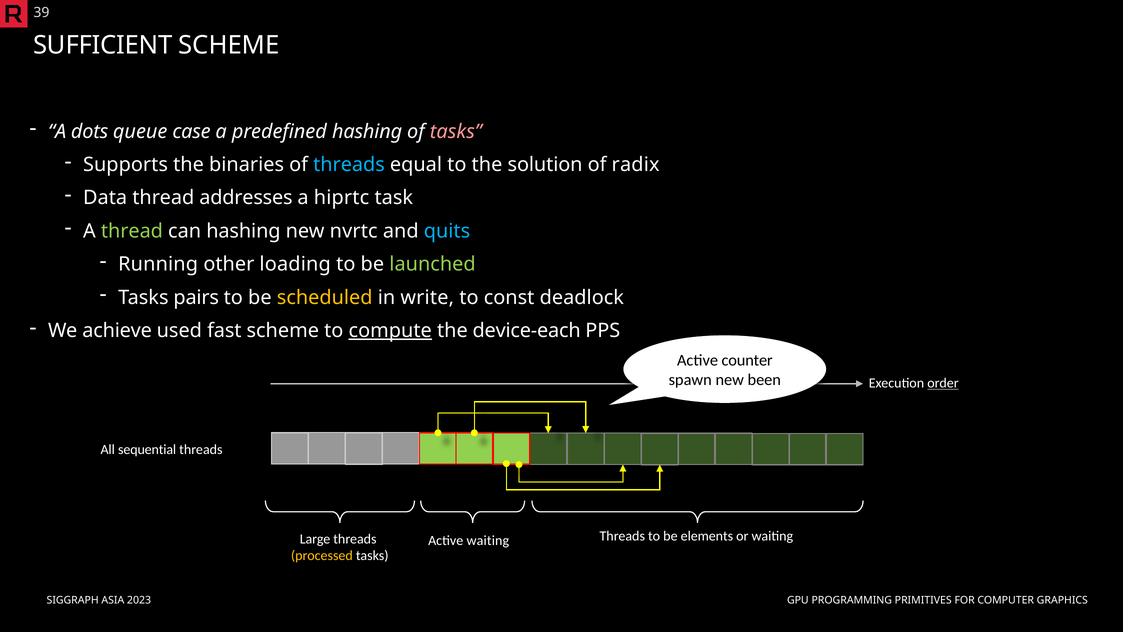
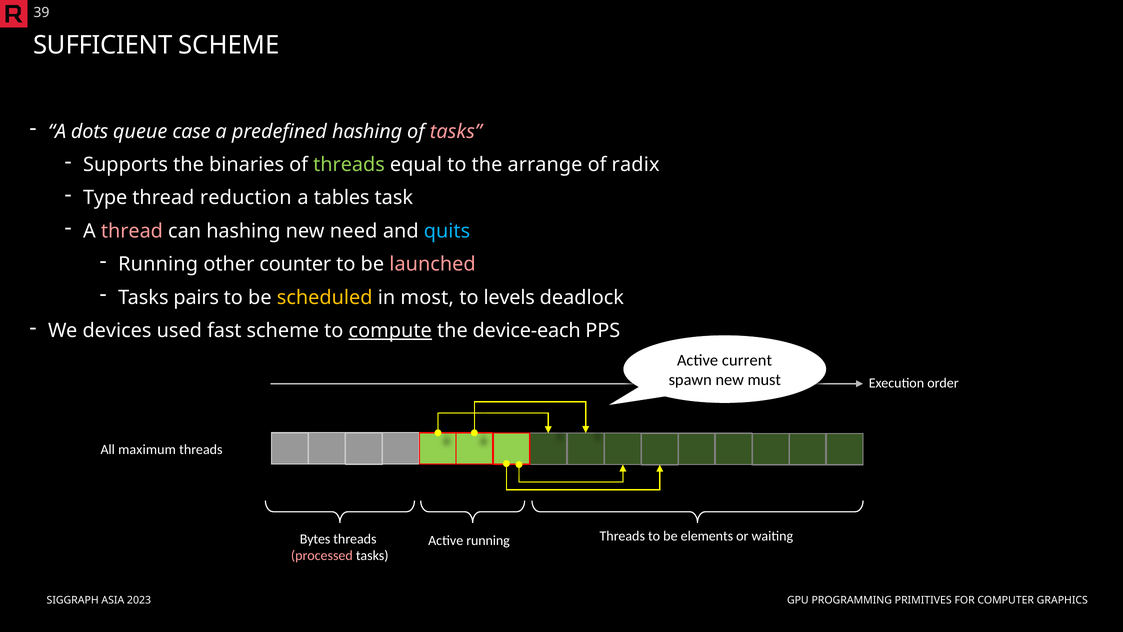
threads at (349, 165) colour: light blue -> light green
solution: solution -> arrange
Data: Data -> Type
addresses: addresses -> reduction
hiprtc: hiprtc -> tables
thread at (132, 231) colour: light green -> pink
nvrtc: nvrtc -> need
loading: loading -> counter
launched colour: light green -> pink
write: write -> most
const: const -> levels
achieve: achieve -> devices
counter: counter -> current
been: been -> must
order underline: present -> none
sequential: sequential -> maximum
Large: Large -> Bytes
Active waiting: waiting -> running
processed colour: yellow -> pink
